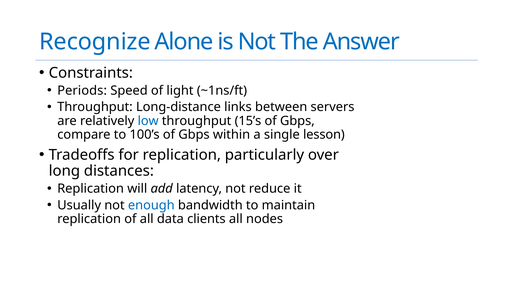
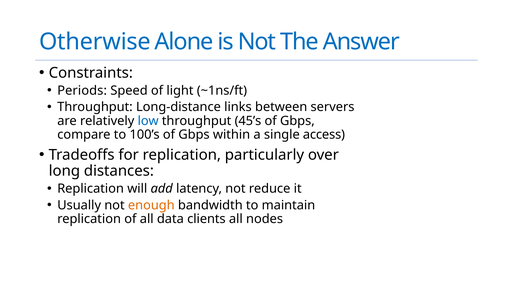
Recognize: Recognize -> Otherwise
15’s: 15’s -> 45’s
lesson: lesson -> access
enough colour: blue -> orange
